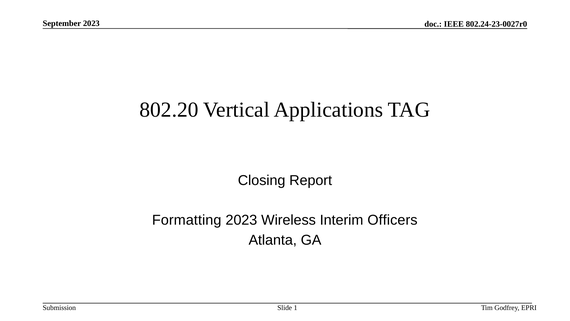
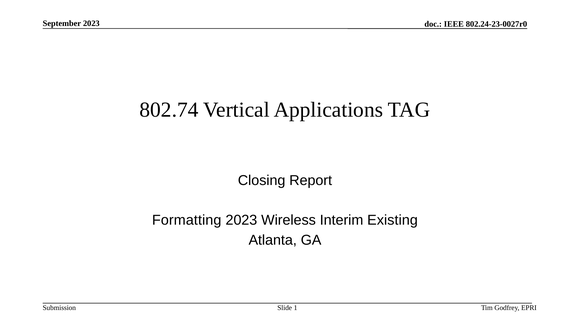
802.20: 802.20 -> 802.74
Officers: Officers -> Existing
